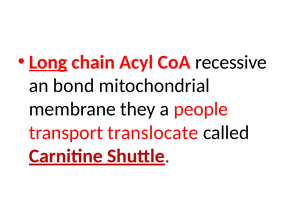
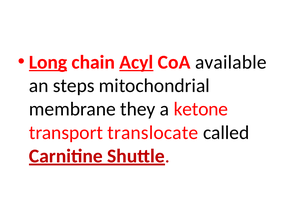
Acyl underline: none -> present
recessive: recessive -> available
bond: bond -> steps
people: people -> ketone
